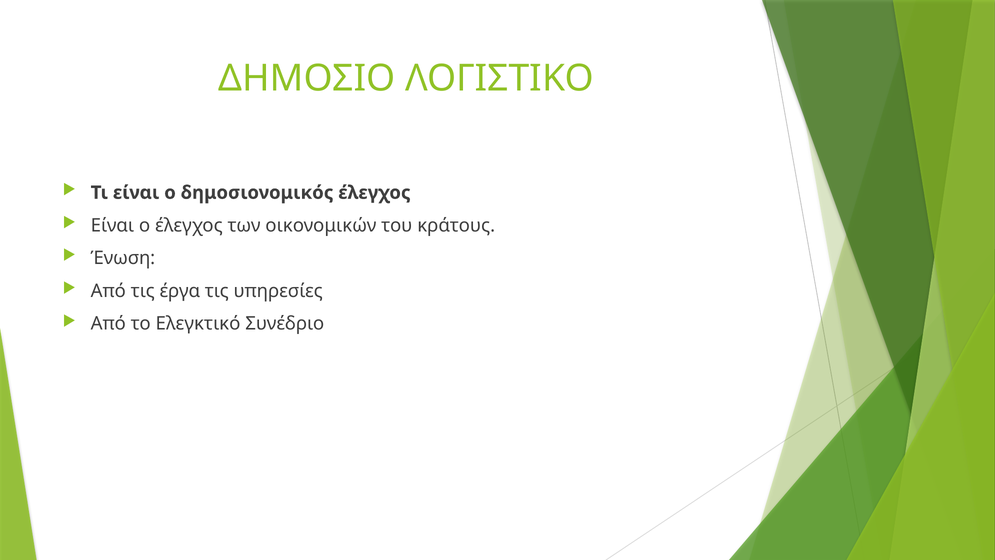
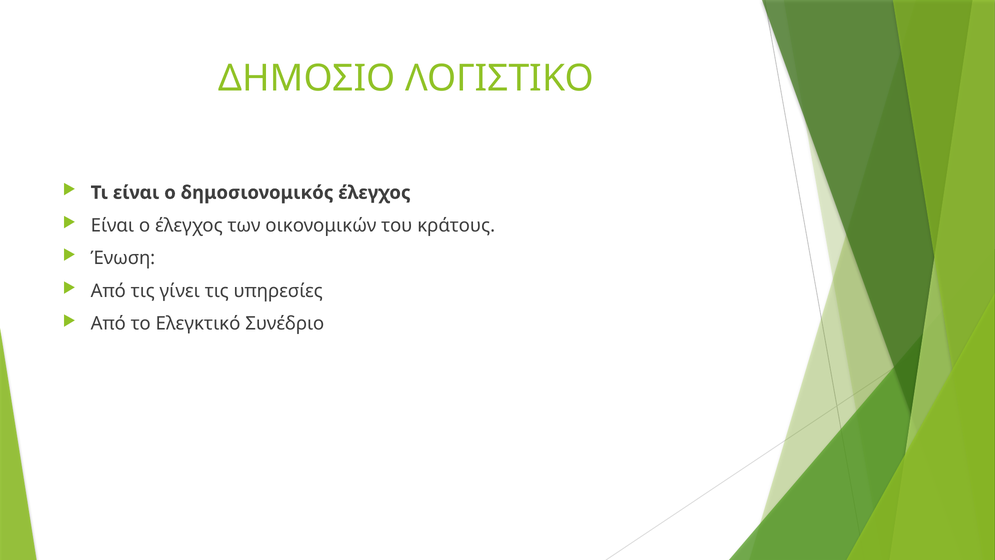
έργα: έργα -> γίνει
